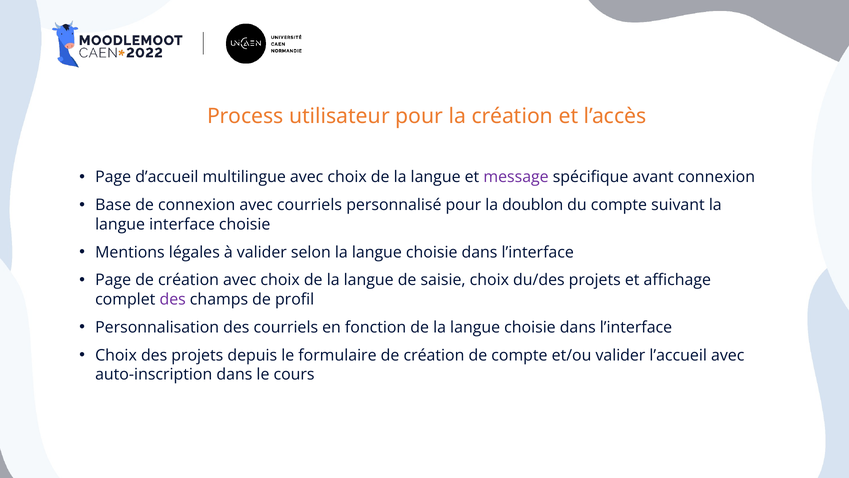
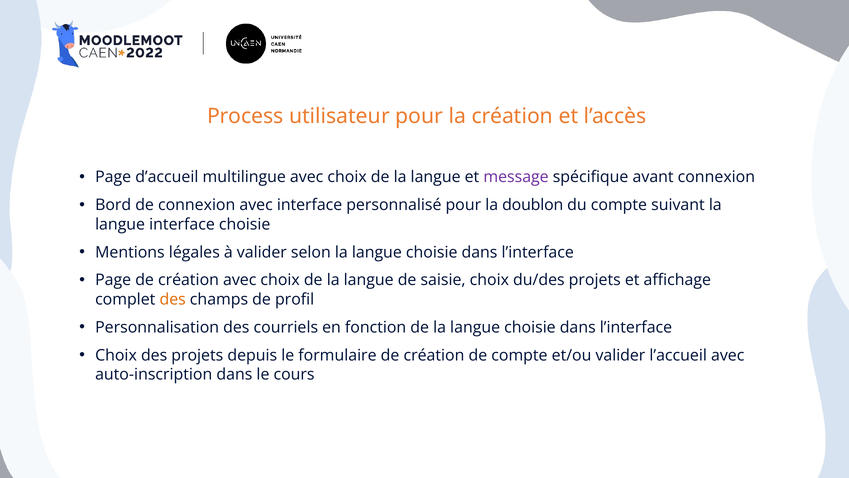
Base: Base -> Bord
avec courriels: courriels -> interface
des at (173, 299) colour: purple -> orange
